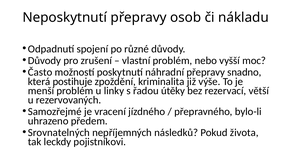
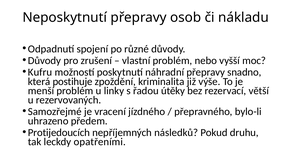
Často: Často -> Kufru
Srovnatelných: Srovnatelných -> Protijedoucích
života: života -> druhu
pojistníkovi: pojistníkovi -> opatřeními
